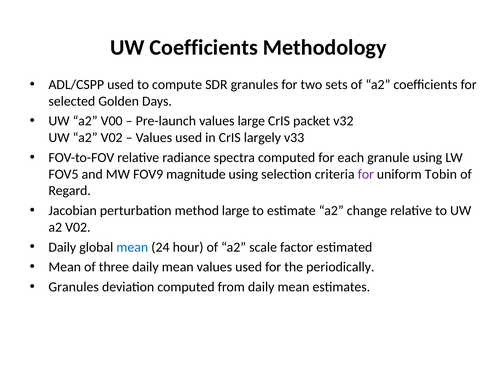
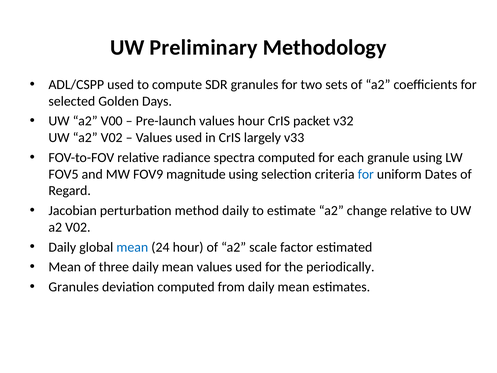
UW Coefficients: Coefficients -> Preliminary
values large: large -> hour
for at (366, 174) colour: purple -> blue
Tobin: Tobin -> Dates
method large: large -> daily
